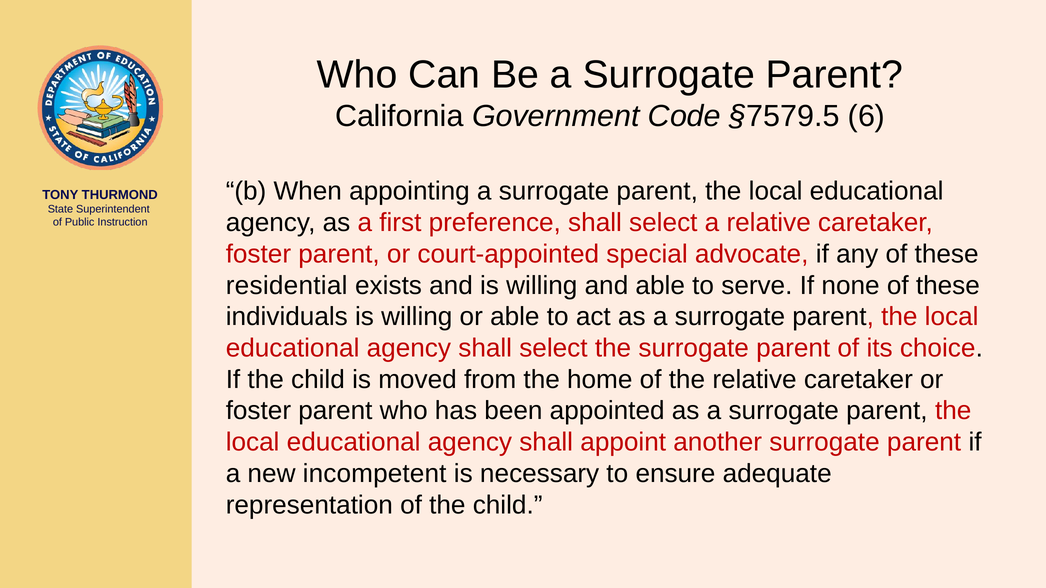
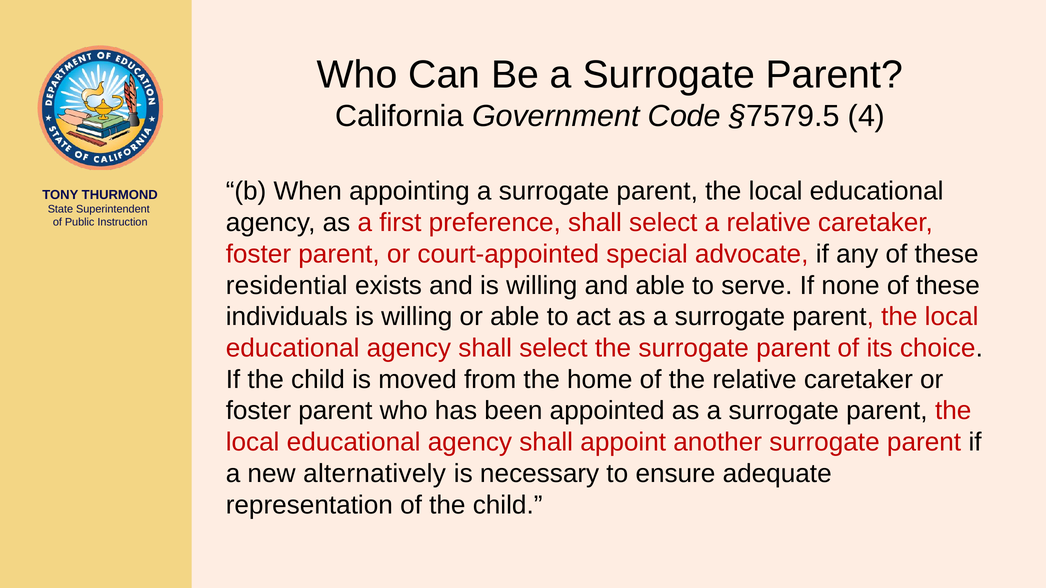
6: 6 -> 4
incompetent: incompetent -> alternatively
